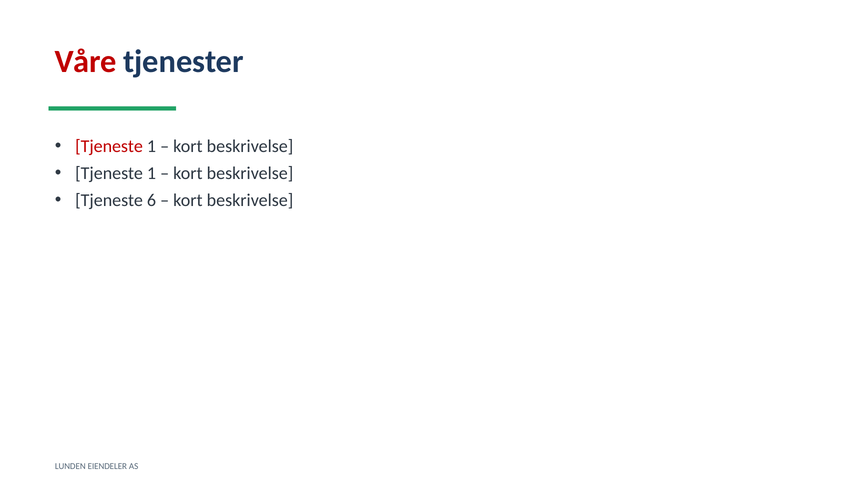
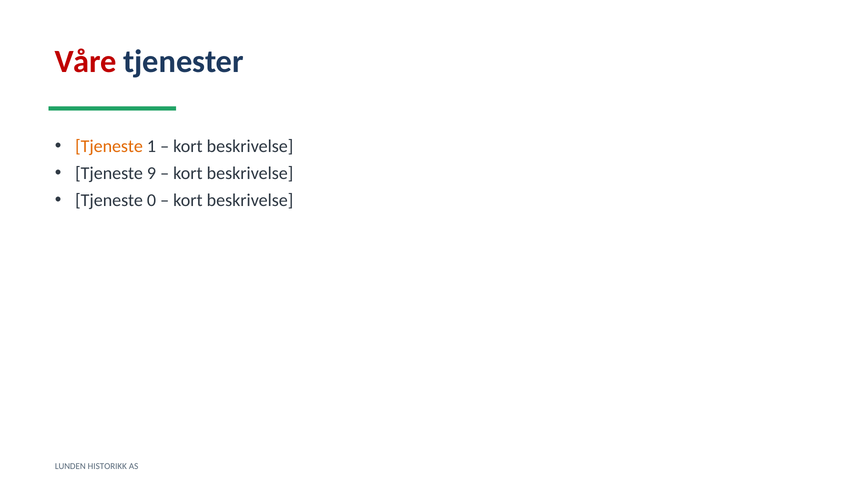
Tjeneste at (109, 146) colour: red -> orange
1 at (151, 173): 1 -> 9
6: 6 -> 0
EIENDELER: EIENDELER -> HISTORIKK
